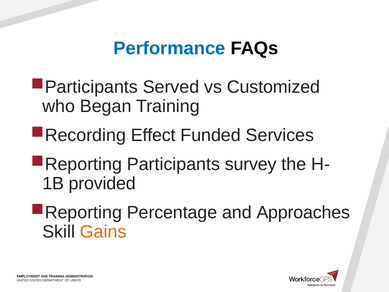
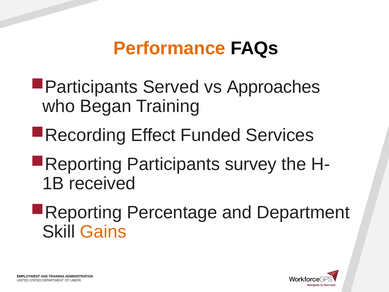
Performance colour: blue -> orange
Customized: Customized -> Approaches
provided: provided -> received
Approaches: Approaches -> Department
